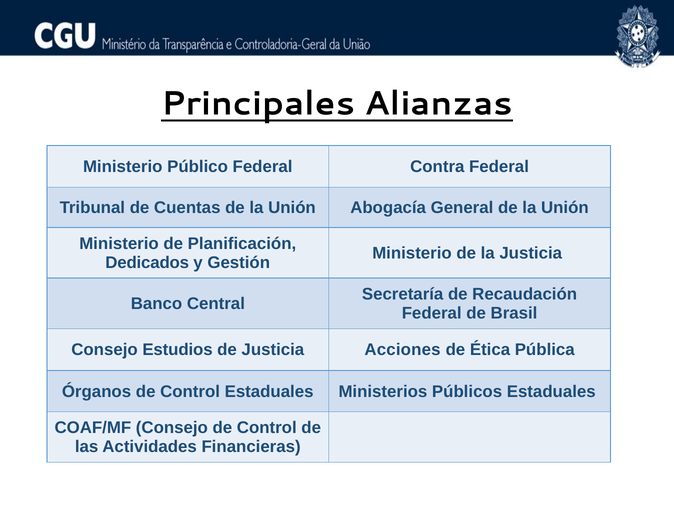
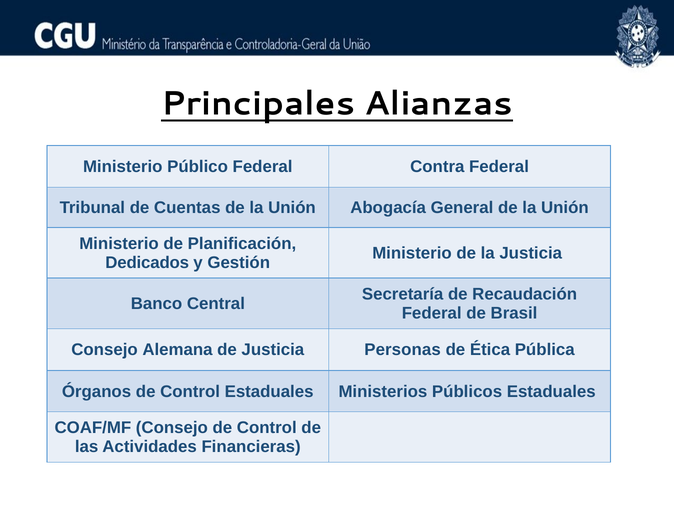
Estudios: Estudios -> Alemana
Acciones: Acciones -> Personas
